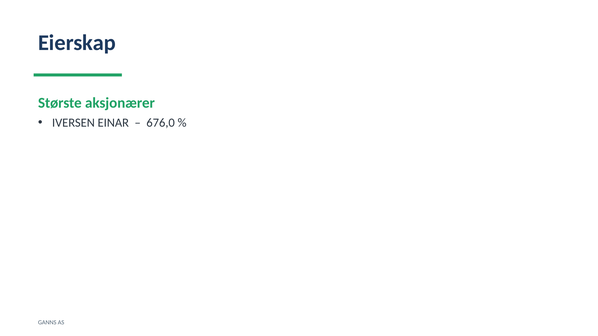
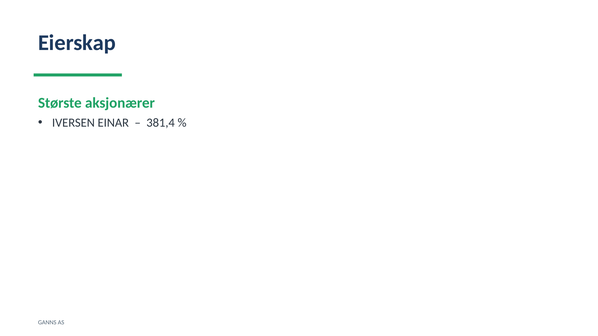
676,0: 676,0 -> 381,4
